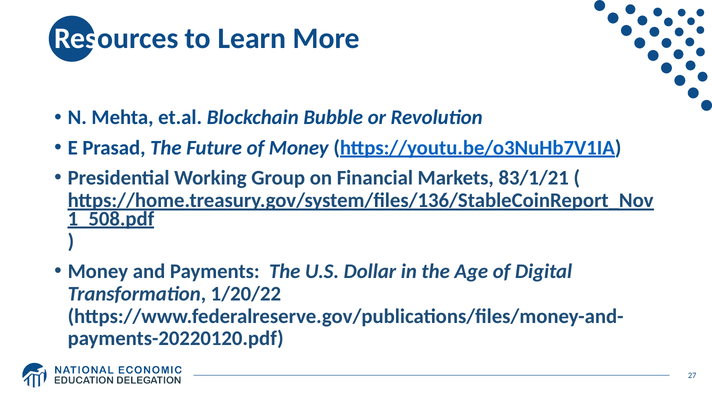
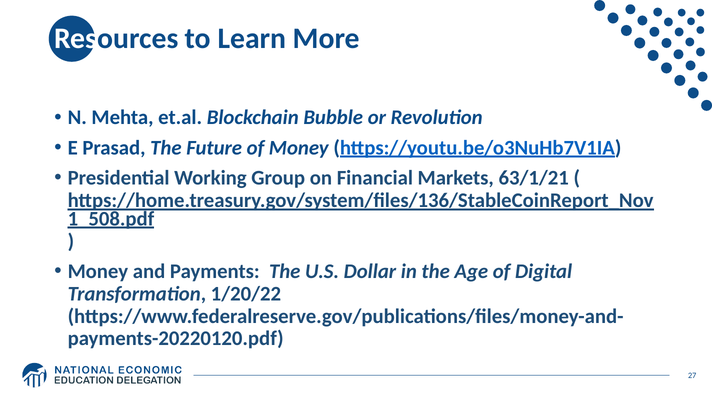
83/1/21: 83/1/21 -> 63/1/21
